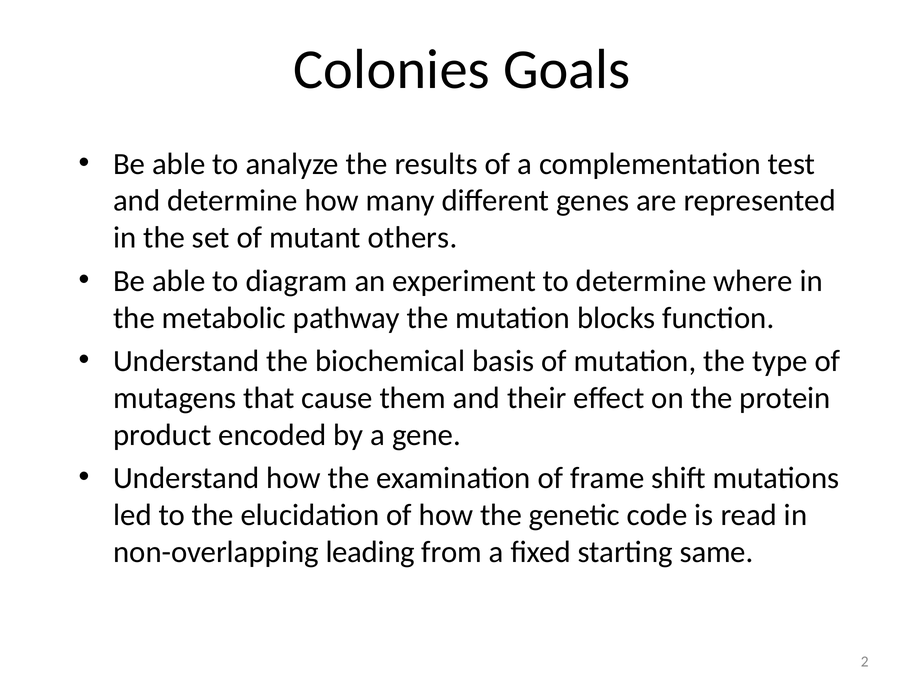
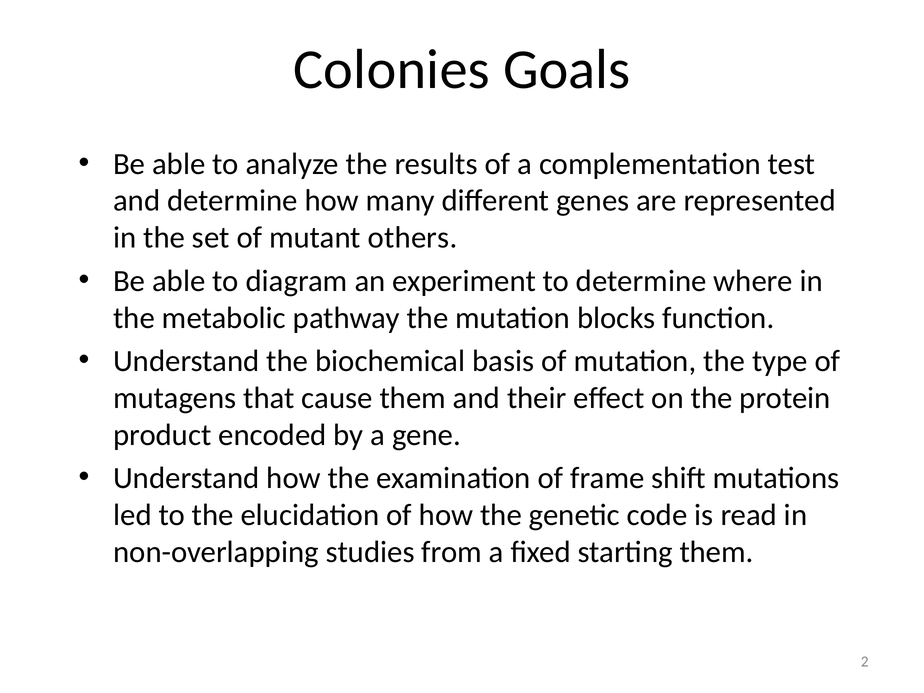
leading: leading -> studies
starting same: same -> them
